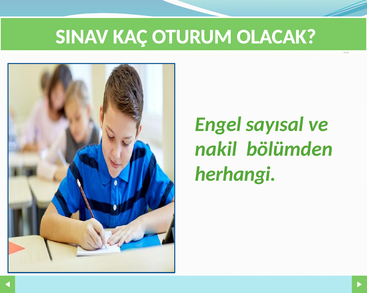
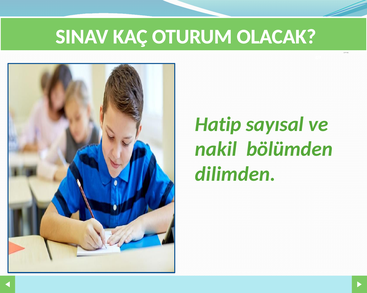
Engel: Engel -> Hatip
herhangi: herhangi -> dilimden
